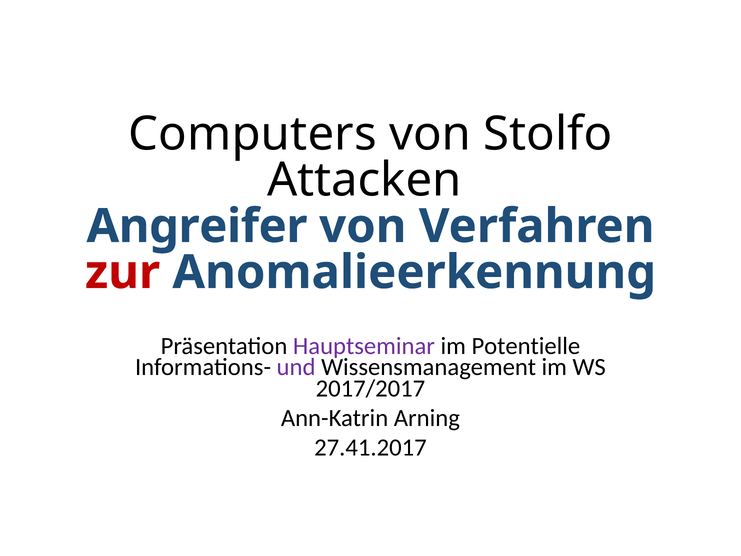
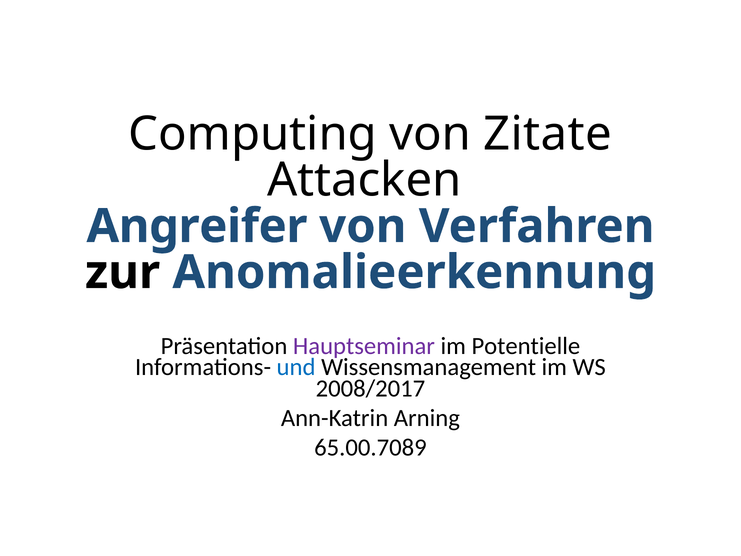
Computers: Computers -> Computing
Stolfo: Stolfo -> Zitate
zur colour: red -> black
und colour: purple -> blue
2017/2017: 2017/2017 -> 2008/2017
27.41.2017: 27.41.2017 -> 65.00.7089
